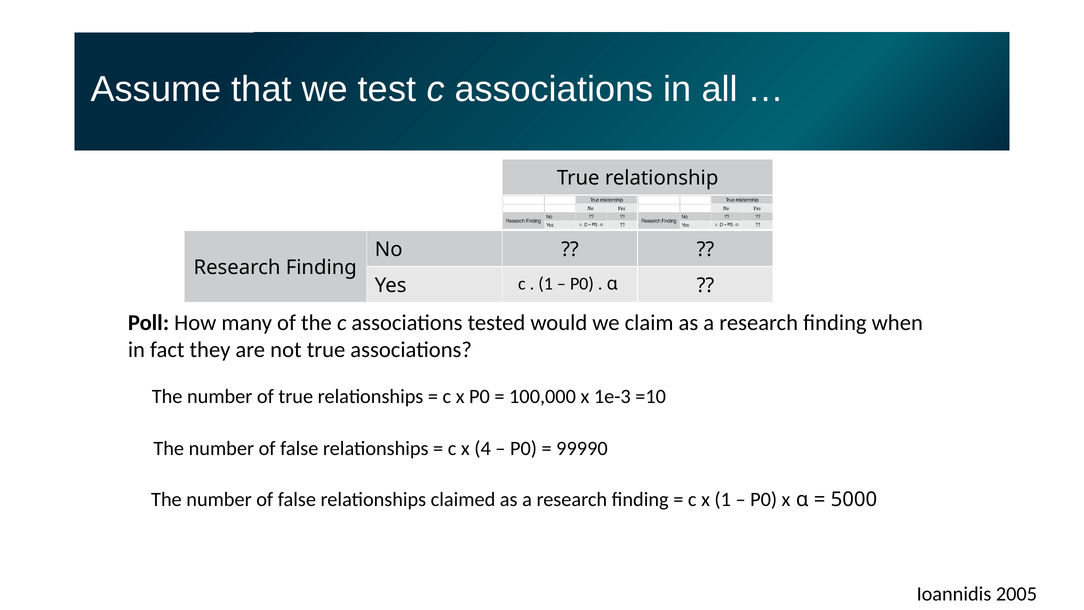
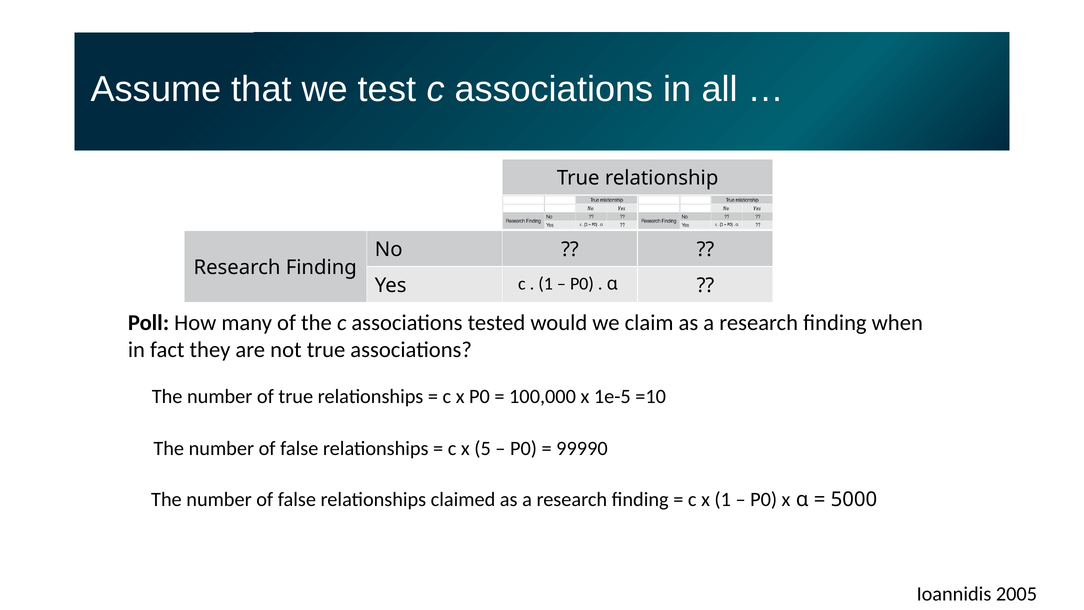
1e-3: 1e-3 -> 1e-5
4: 4 -> 5
